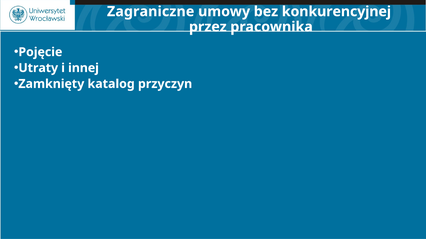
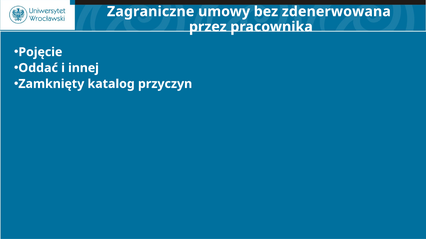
konkurencyjnej: konkurencyjnej -> zdenerwowana
Utraty: Utraty -> Oddać
